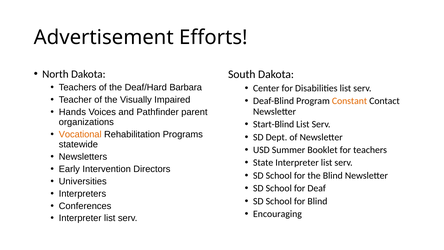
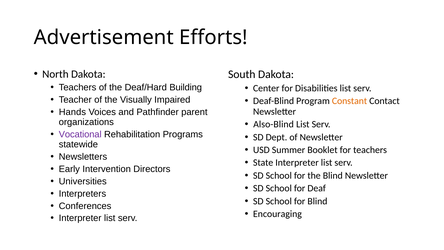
Barbara: Barbara -> Building
Start-Blind: Start-Blind -> Also-Blind
Vocational colour: orange -> purple
